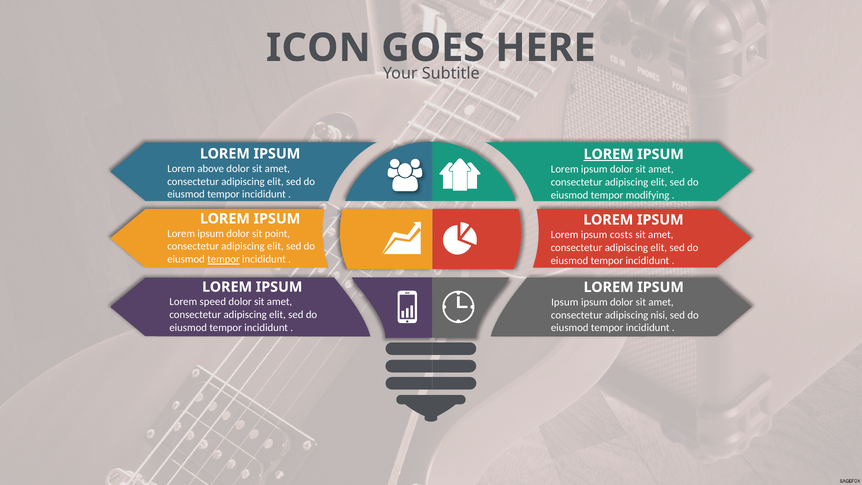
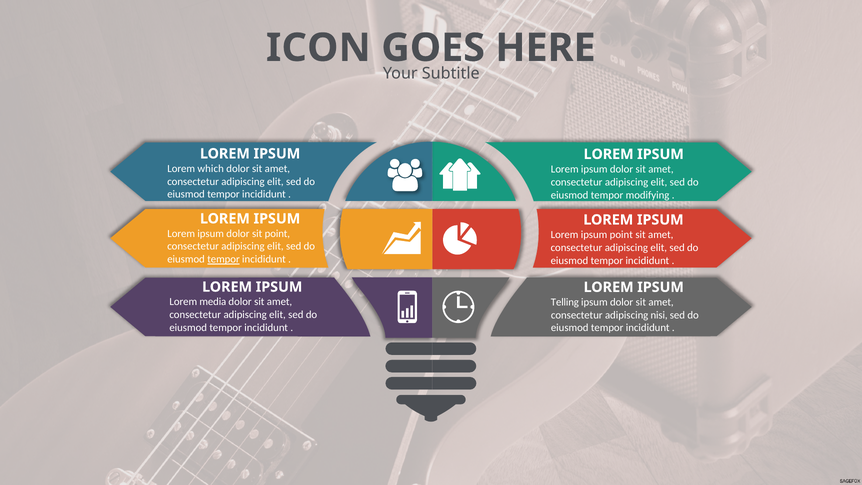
LOREM at (609, 154) underline: present -> none
above: above -> which
ipsum costs: costs -> point
speed: speed -> media
Ipsum at (565, 302): Ipsum -> Telling
